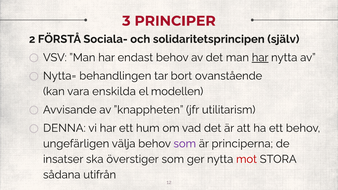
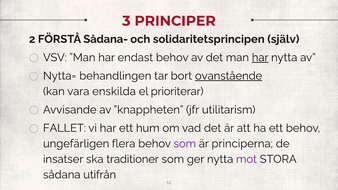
Sociala-: Sociala- -> Sådana-
ovanstående underline: none -> present
modellen: modellen -> prioriterar
DENNA: DENNA -> FALLET
välja: välja -> flera
överstiger: överstiger -> traditioner
mot colour: red -> purple
